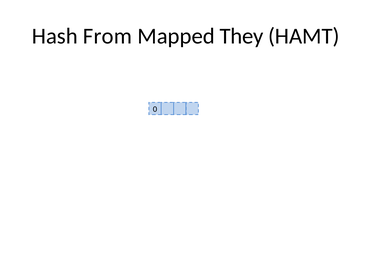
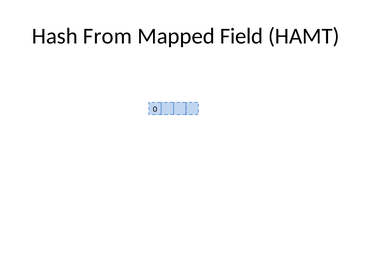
They: They -> Field
